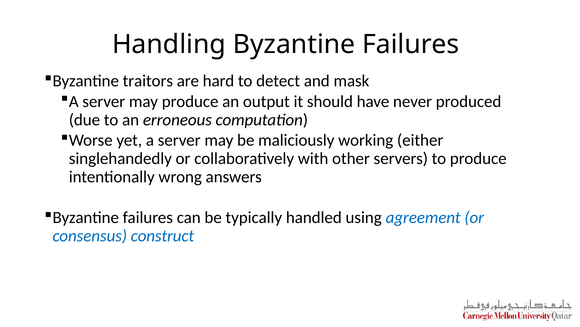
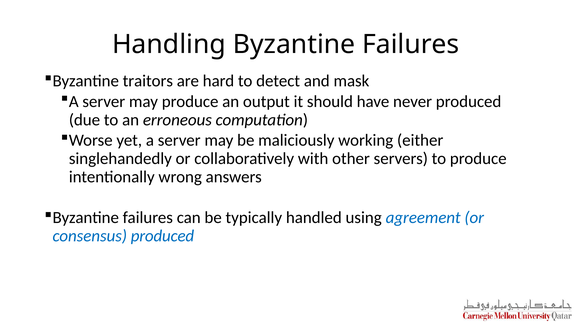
consensus construct: construct -> produced
